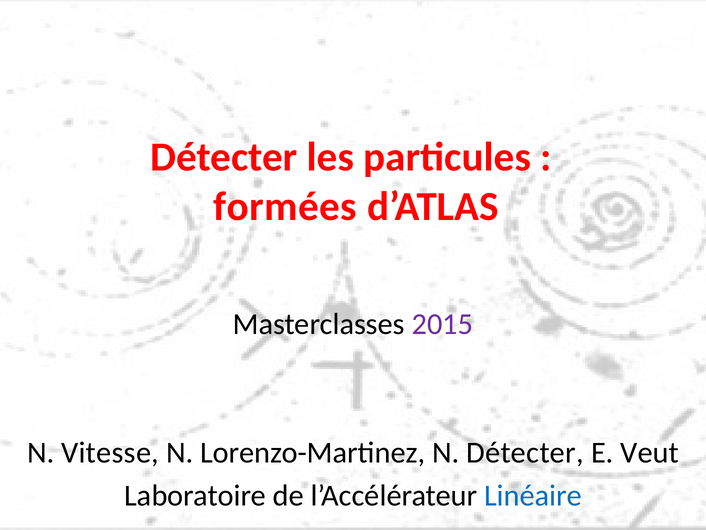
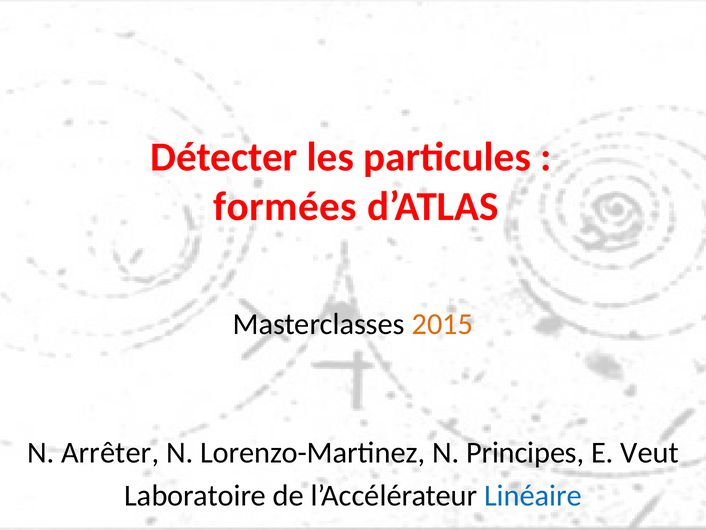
2015 colour: purple -> orange
Vitesse: Vitesse -> Arrêter
N Détecter: Détecter -> Principes
